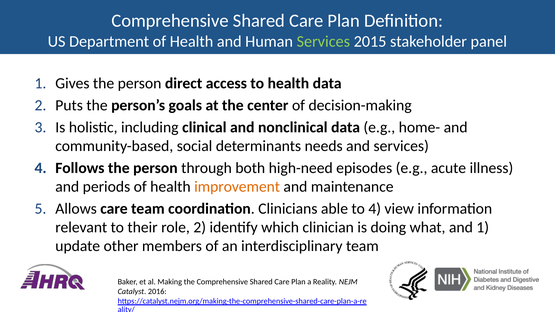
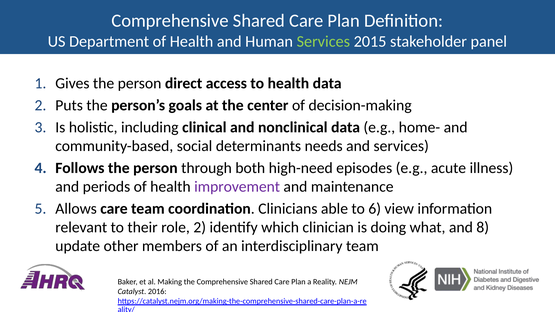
improvement colour: orange -> purple
to 4: 4 -> 6
and 1: 1 -> 8
